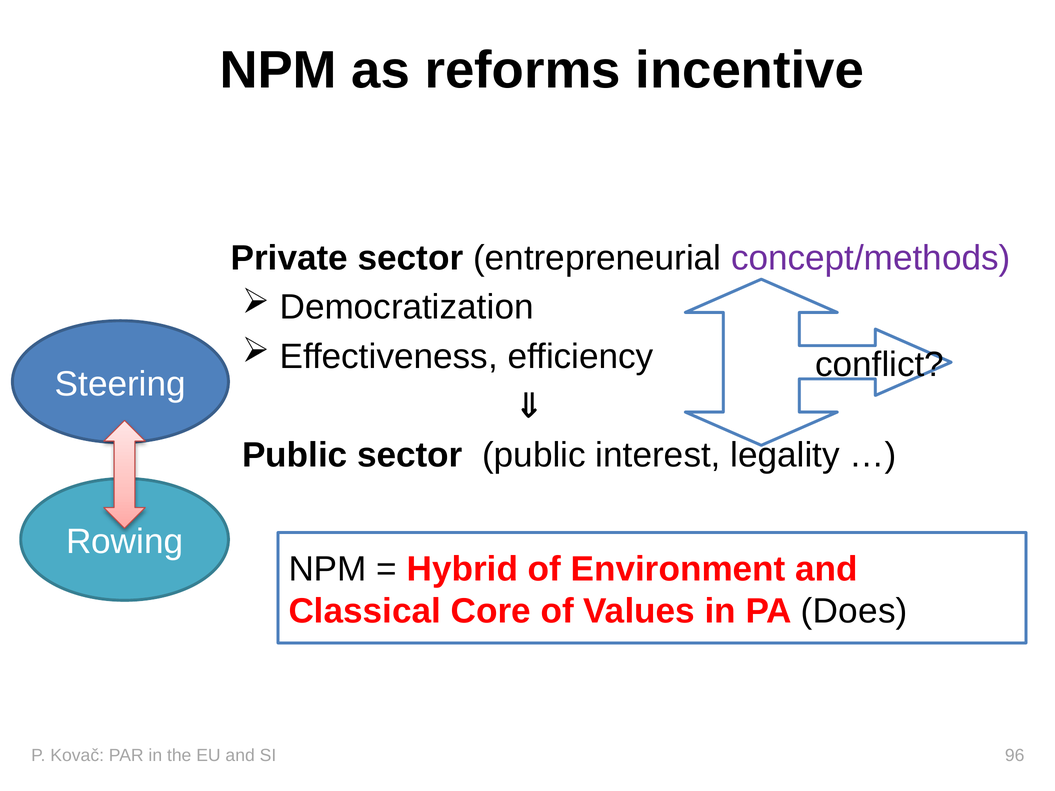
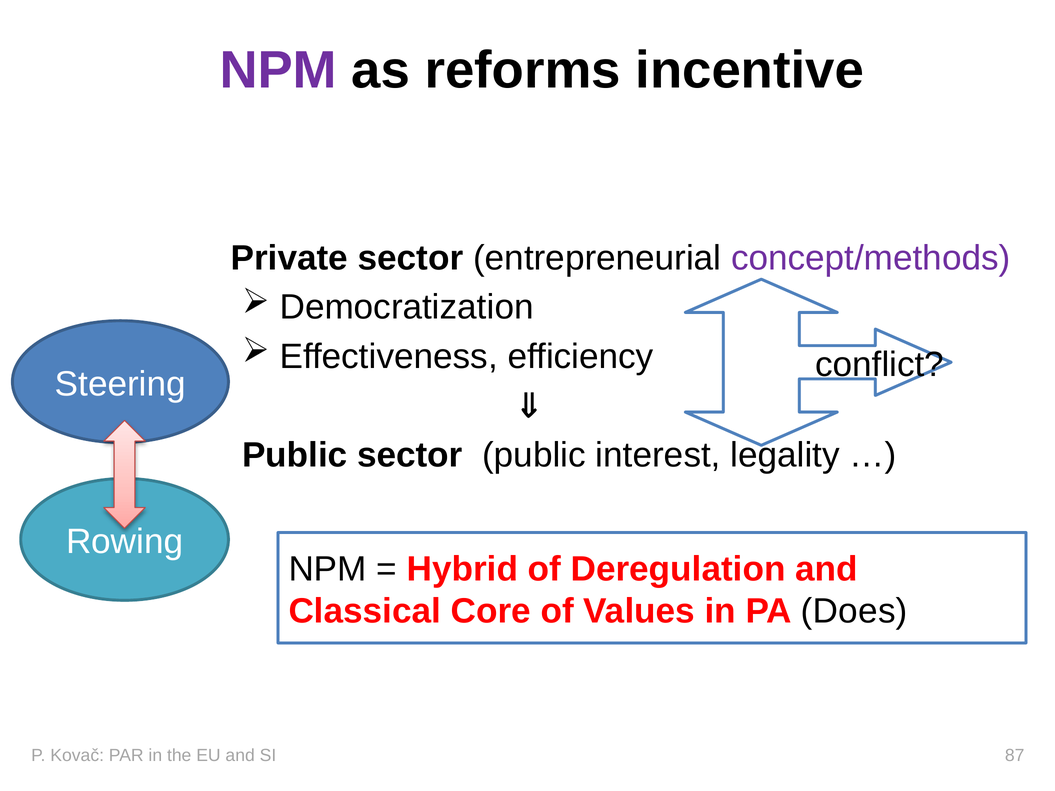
NPM at (278, 71) colour: black -> purple
Environment: Environment -> Deregulation
96: 96 -> 87
